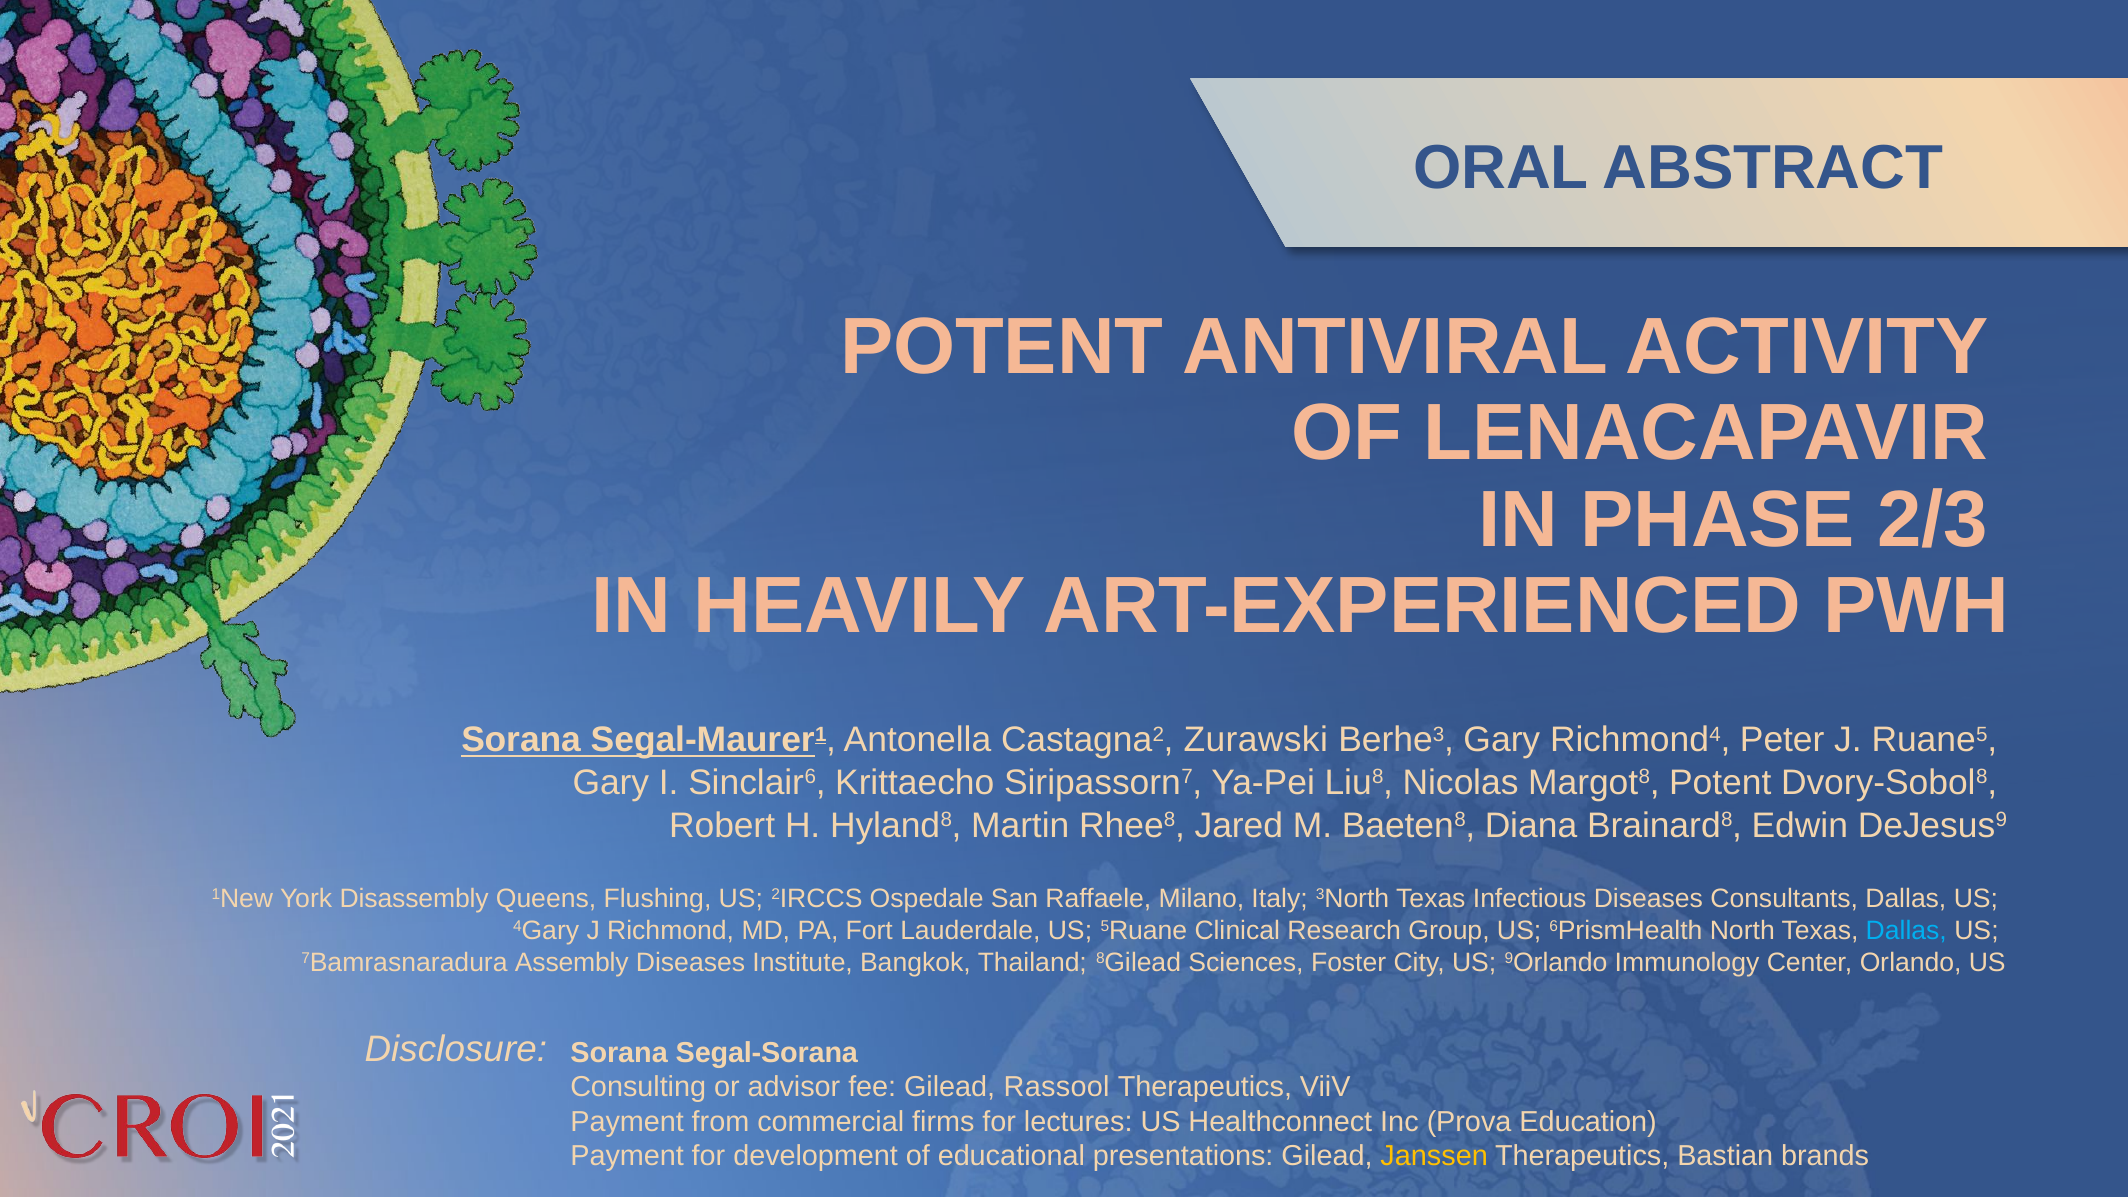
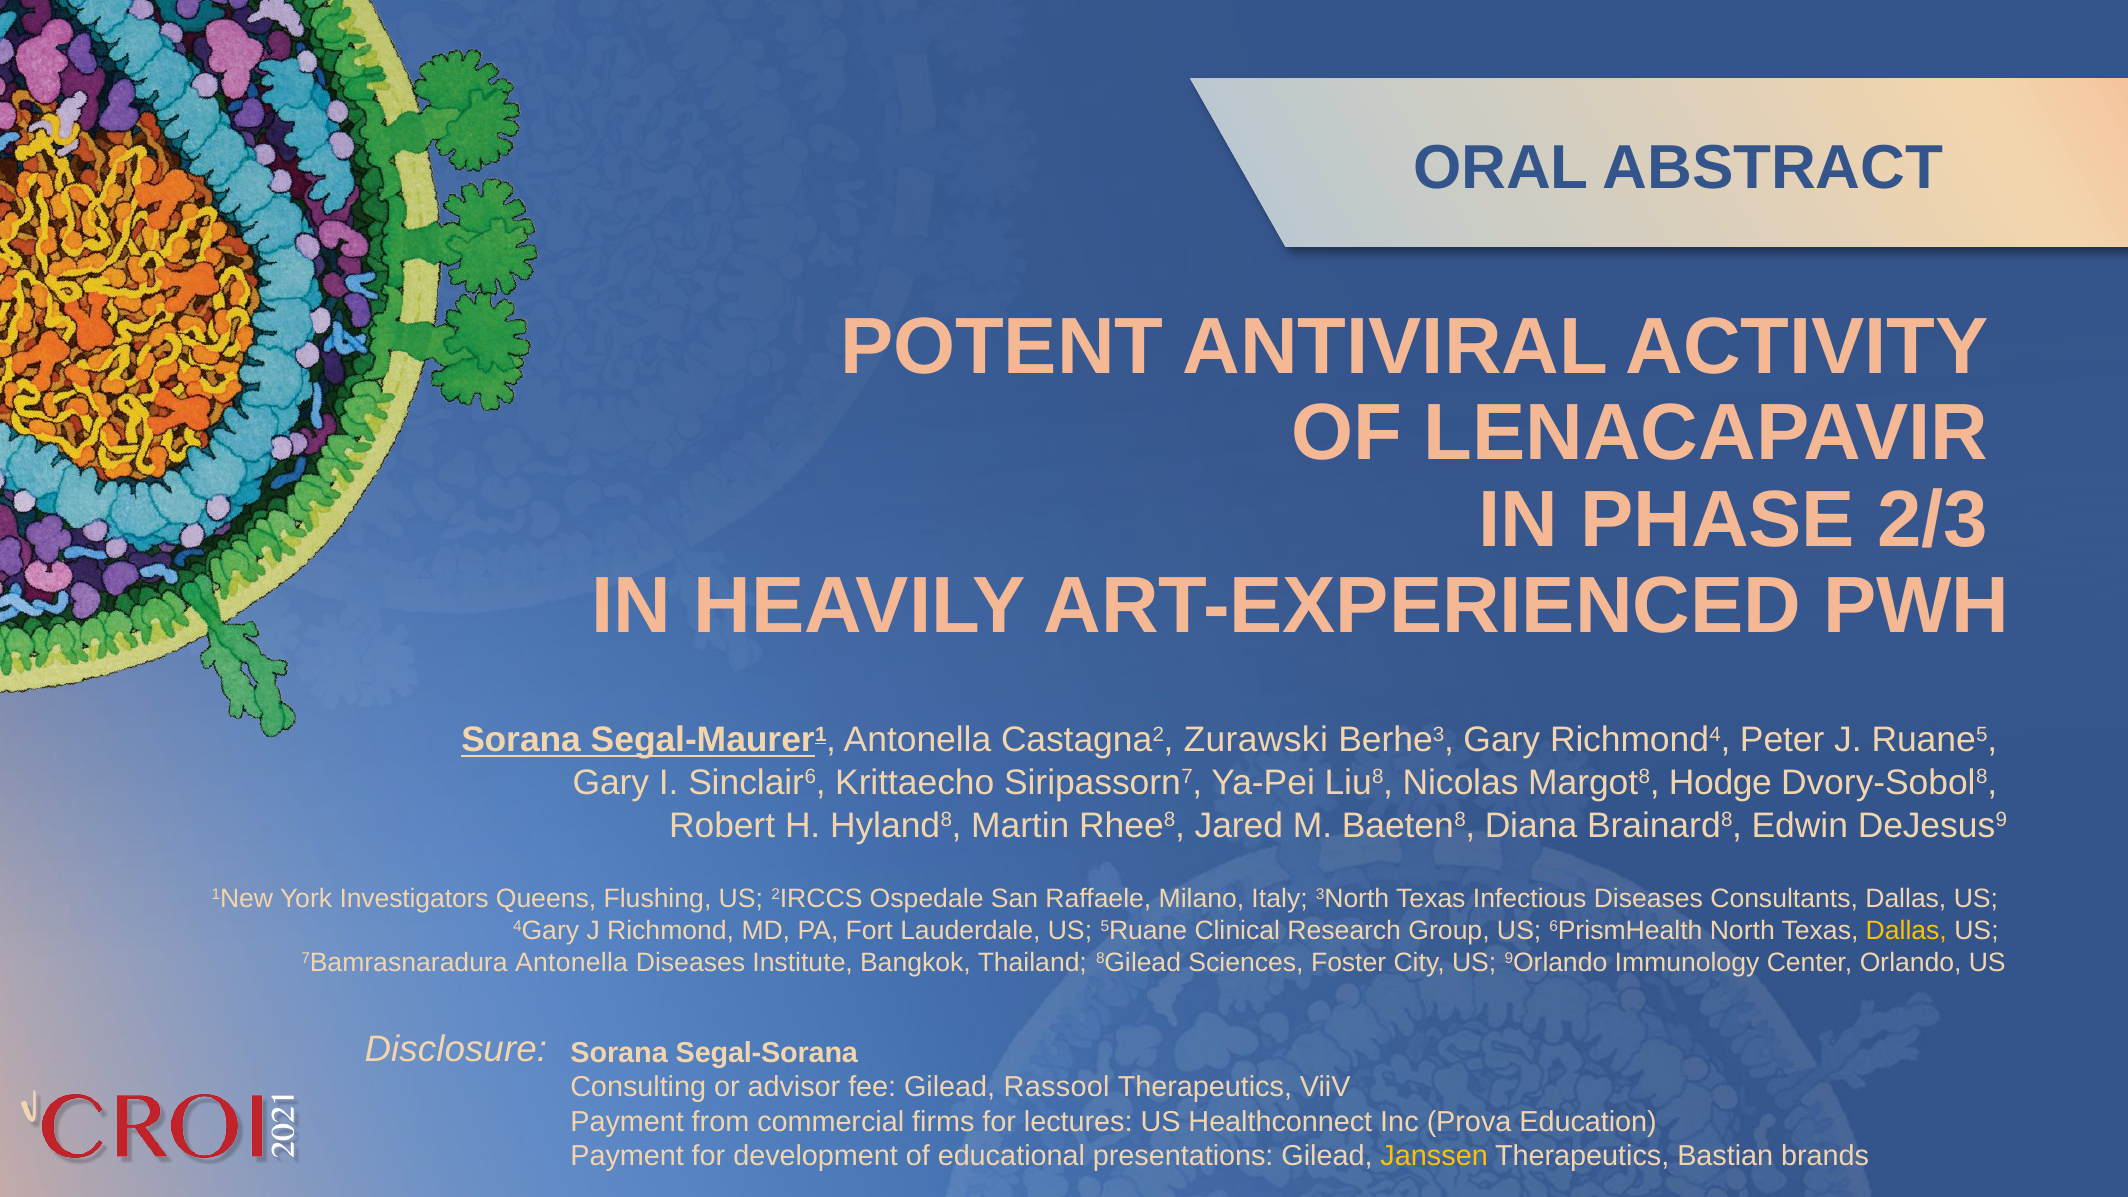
Margot8 Potent: Potent -> Hodge
Disassembly: Disassembly -> Investigators
Dallas at (1906, 931) colour: light blue -> yellow
7Bamrasnaradura Assembly: Assembly -> Antonella
